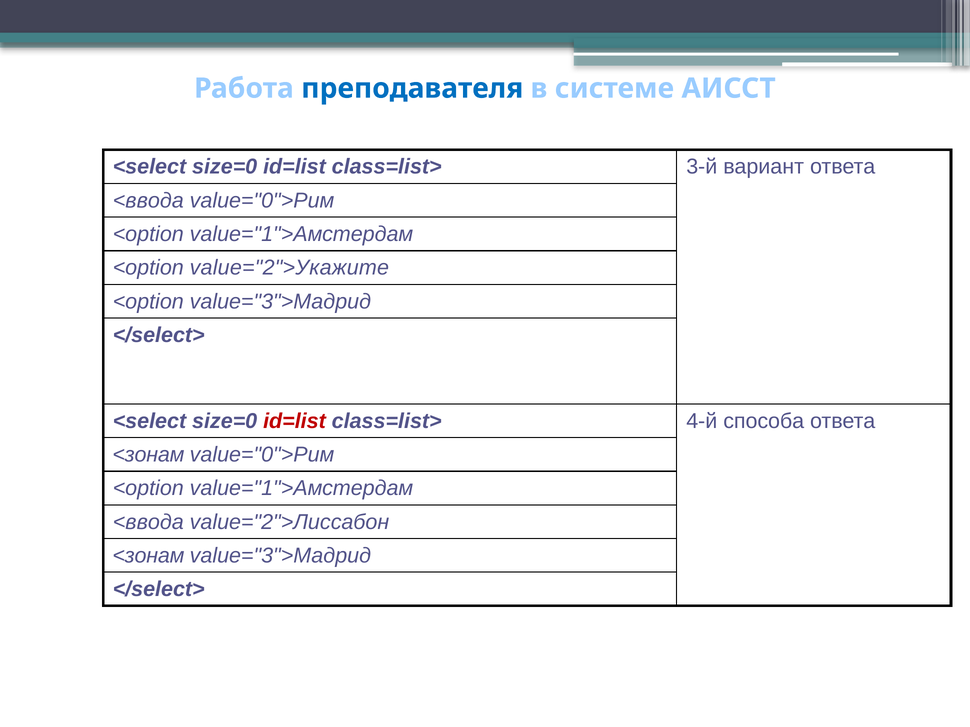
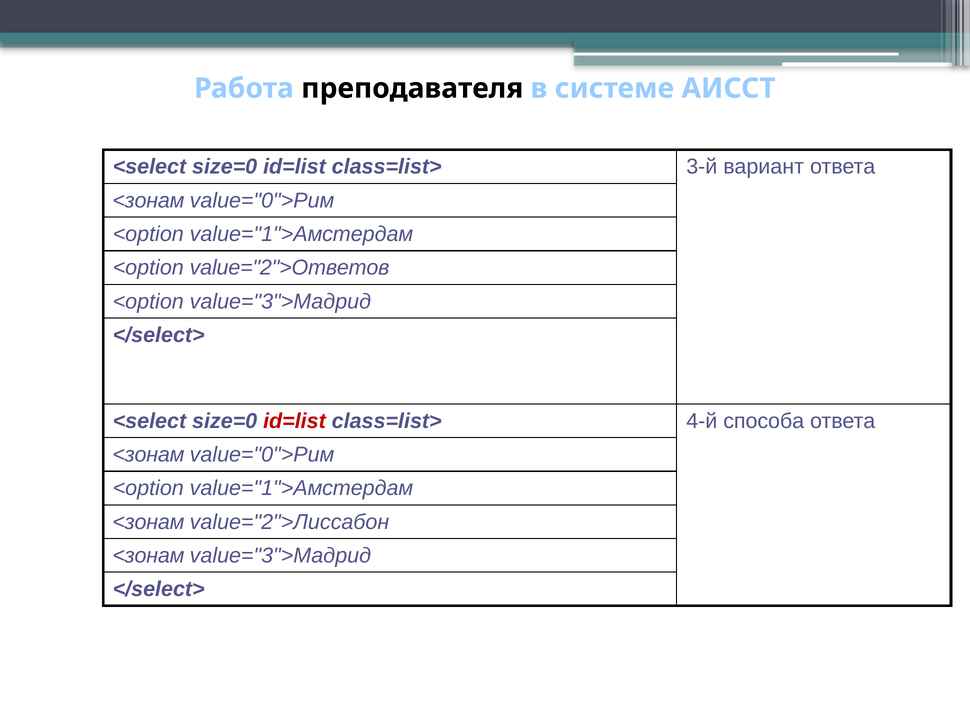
преподавателя colour: blue -> black
<ввода at (148, 201): <ввода -> <зонам
value="2">Укажите: value="2">Укажите -> value="2">Ответов
<ввода at (148, 522): <ввода -> <зонам
